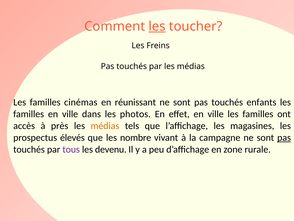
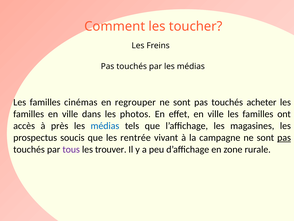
les at (157, 26) underline: present -> none
réunissant: réunissant -> regrouper
enfants: enfants -> acheter
médias at (105, 126) colour: orange -> blue
élevés: élevés -> soucis
nombre: nombre -> rentrée
devenu: devenu -> trouver
